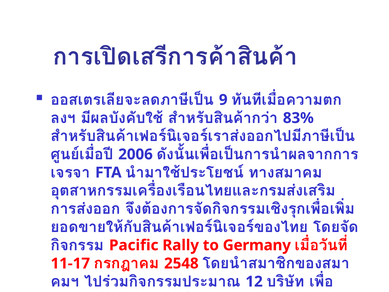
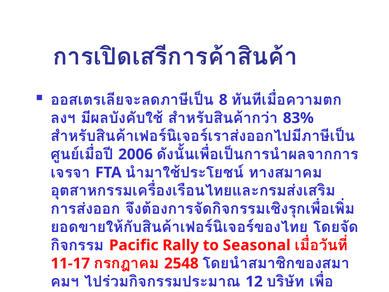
9: 9 -> 8
Germany: Germany -> Seasonal
